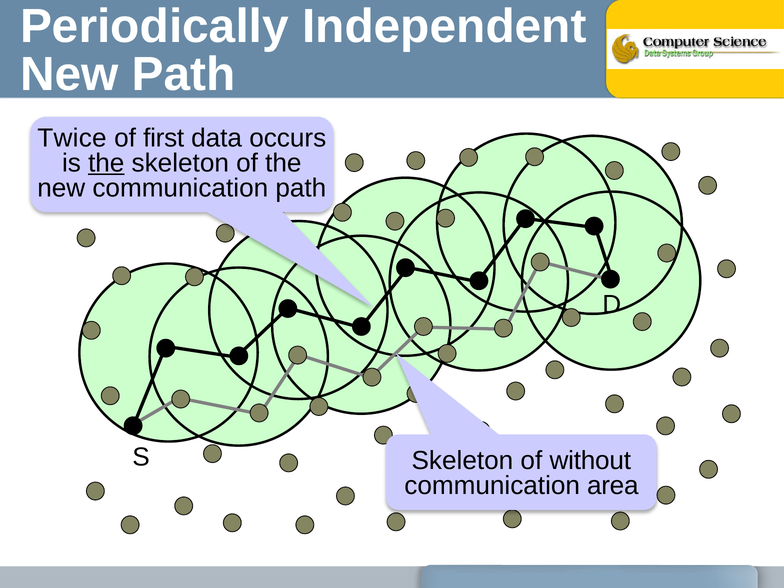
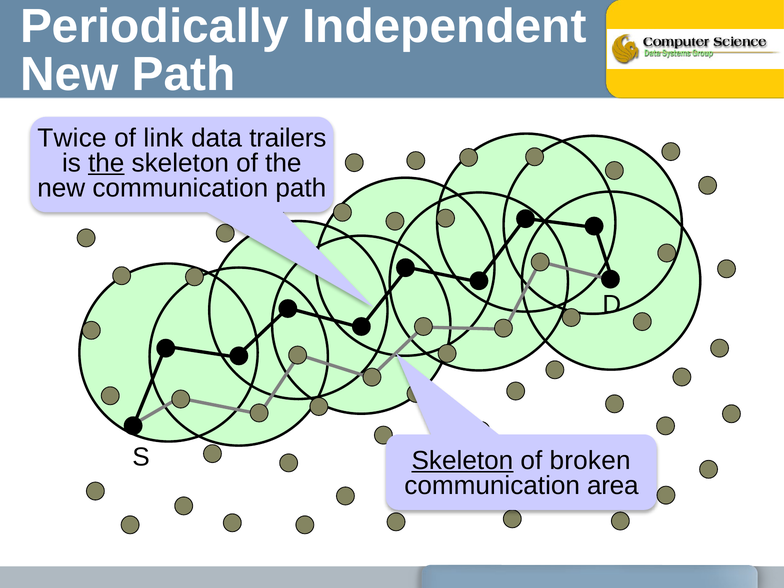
first: first -> link
occurs: occurs -> trailers
Skeleton at (462, 461) underline: none -> present
without: without -> broken
